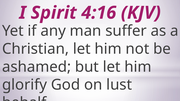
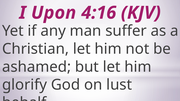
Spirit: Spirit -> Upon
